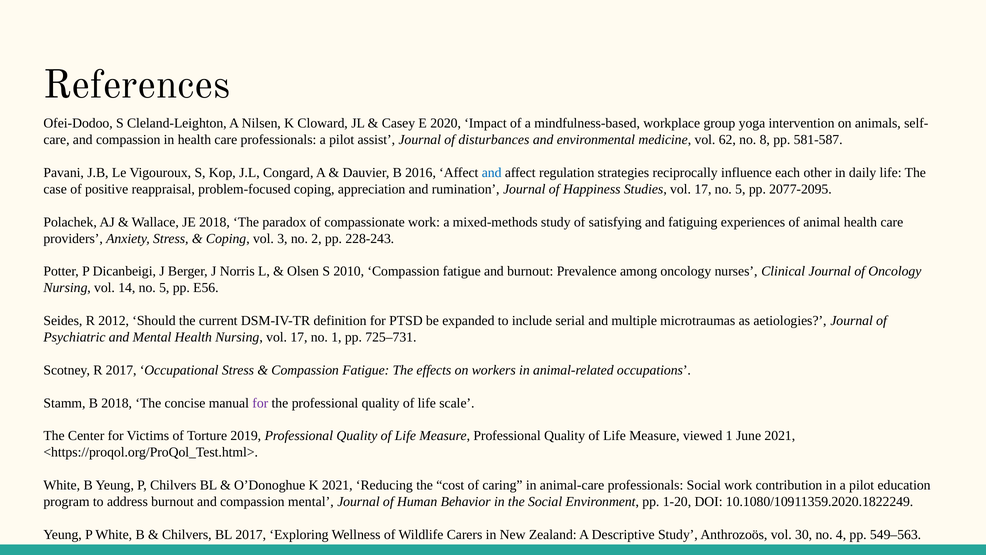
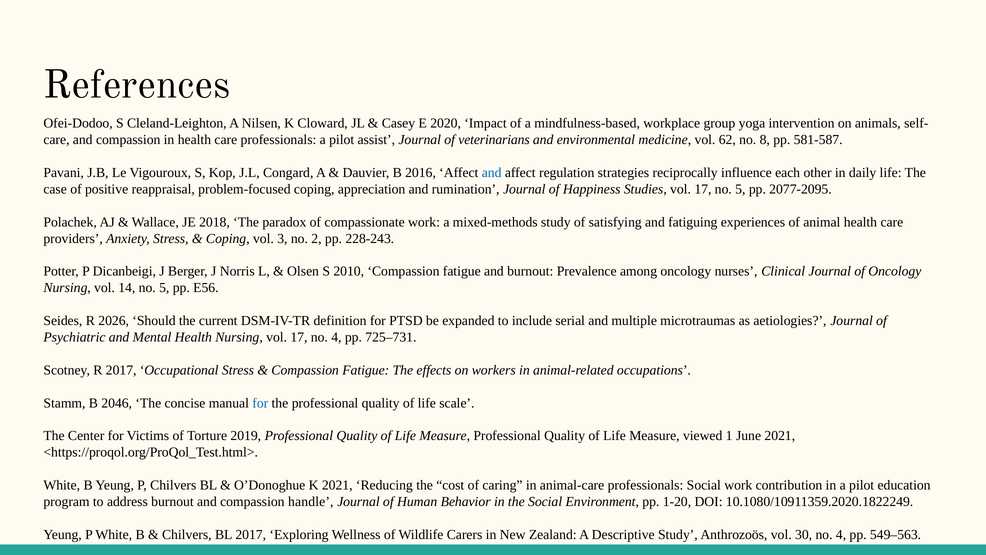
disturbances: disturbances -> veterinarians
2012: 2012 -> 2026
17 no 1: 1 -> 4
B 2018: 2018 -> 2046
for at (260, 403) colour: purple -> blue
compassion mental: mental -> handle
